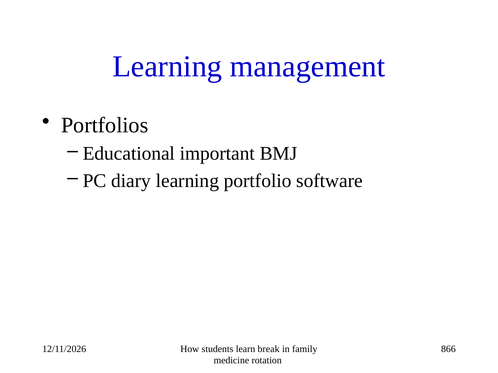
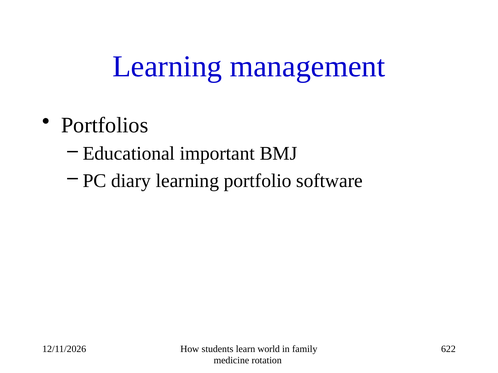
break: break -> world
866: 866 -> 622
